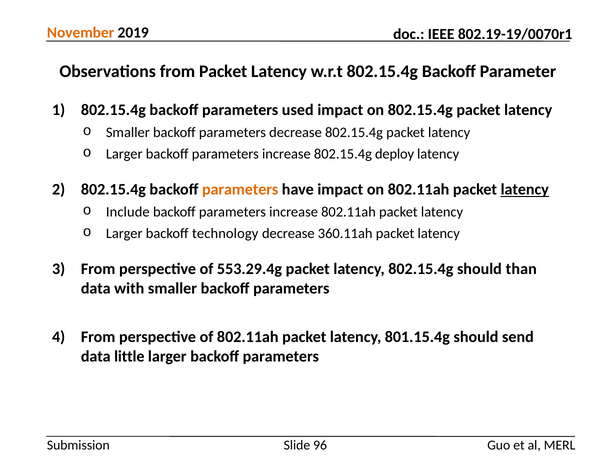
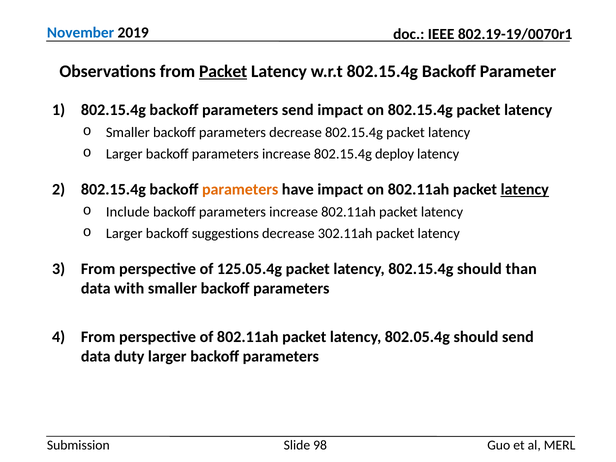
November colour: orange -> blue
Packet at (223, 72) underline: none -> present
parameters used: used -> send
technology: technology -> suggestions
360.11ah: 360.11ah -> 302.11ah
553.29.4g: 553.29.4g -> 125.05.4g
801.15.4g: 801.15.4g -> 802.05.4g
little: little -> duty
96: 96 -> 98
